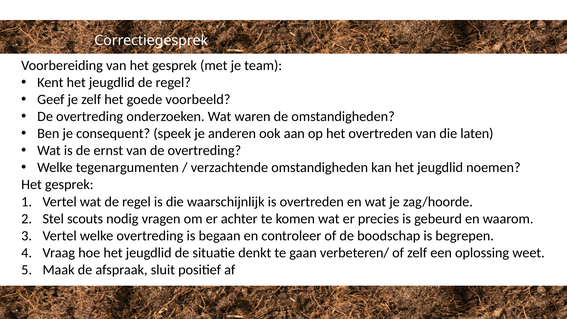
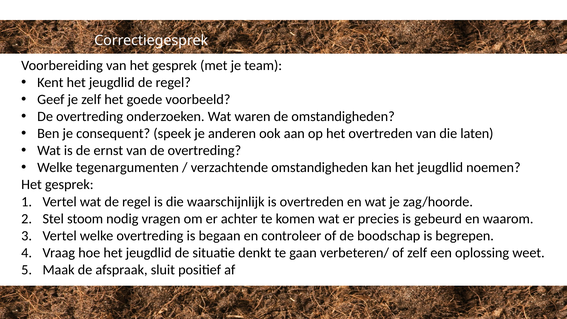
scouts: scouts -> stoom
